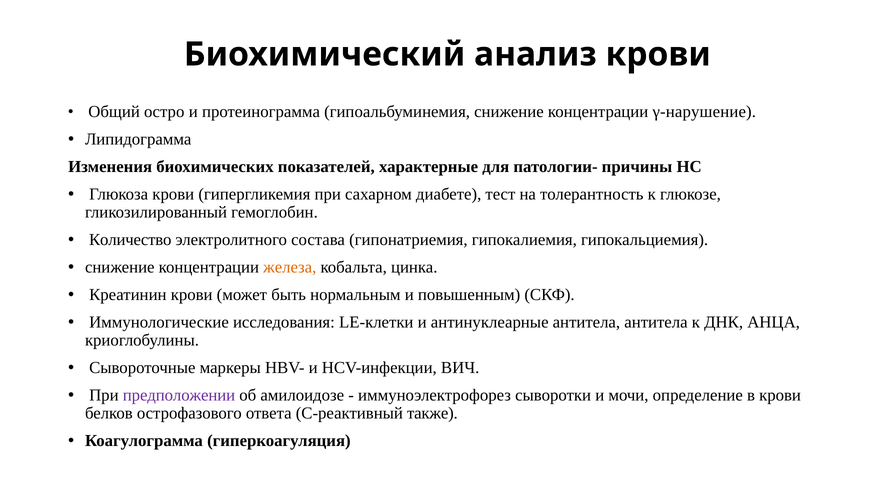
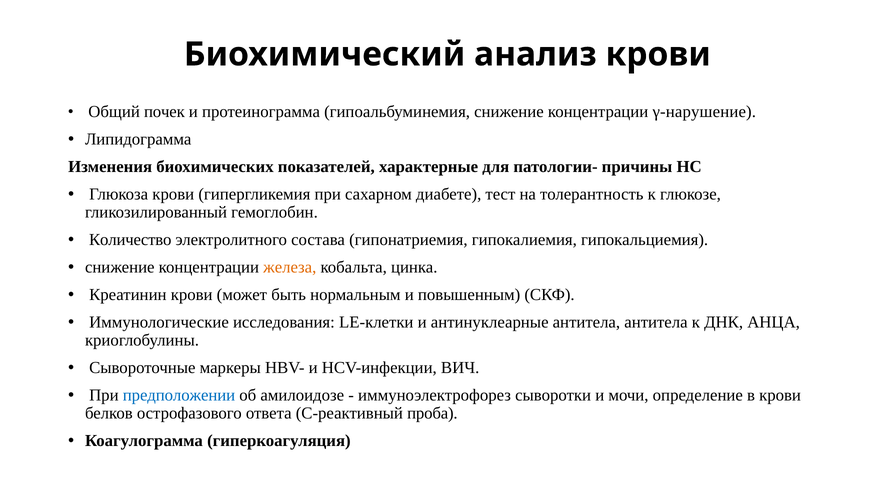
остро: остро -> почек
предположении colour: purple -> blue
также: также -> проба
